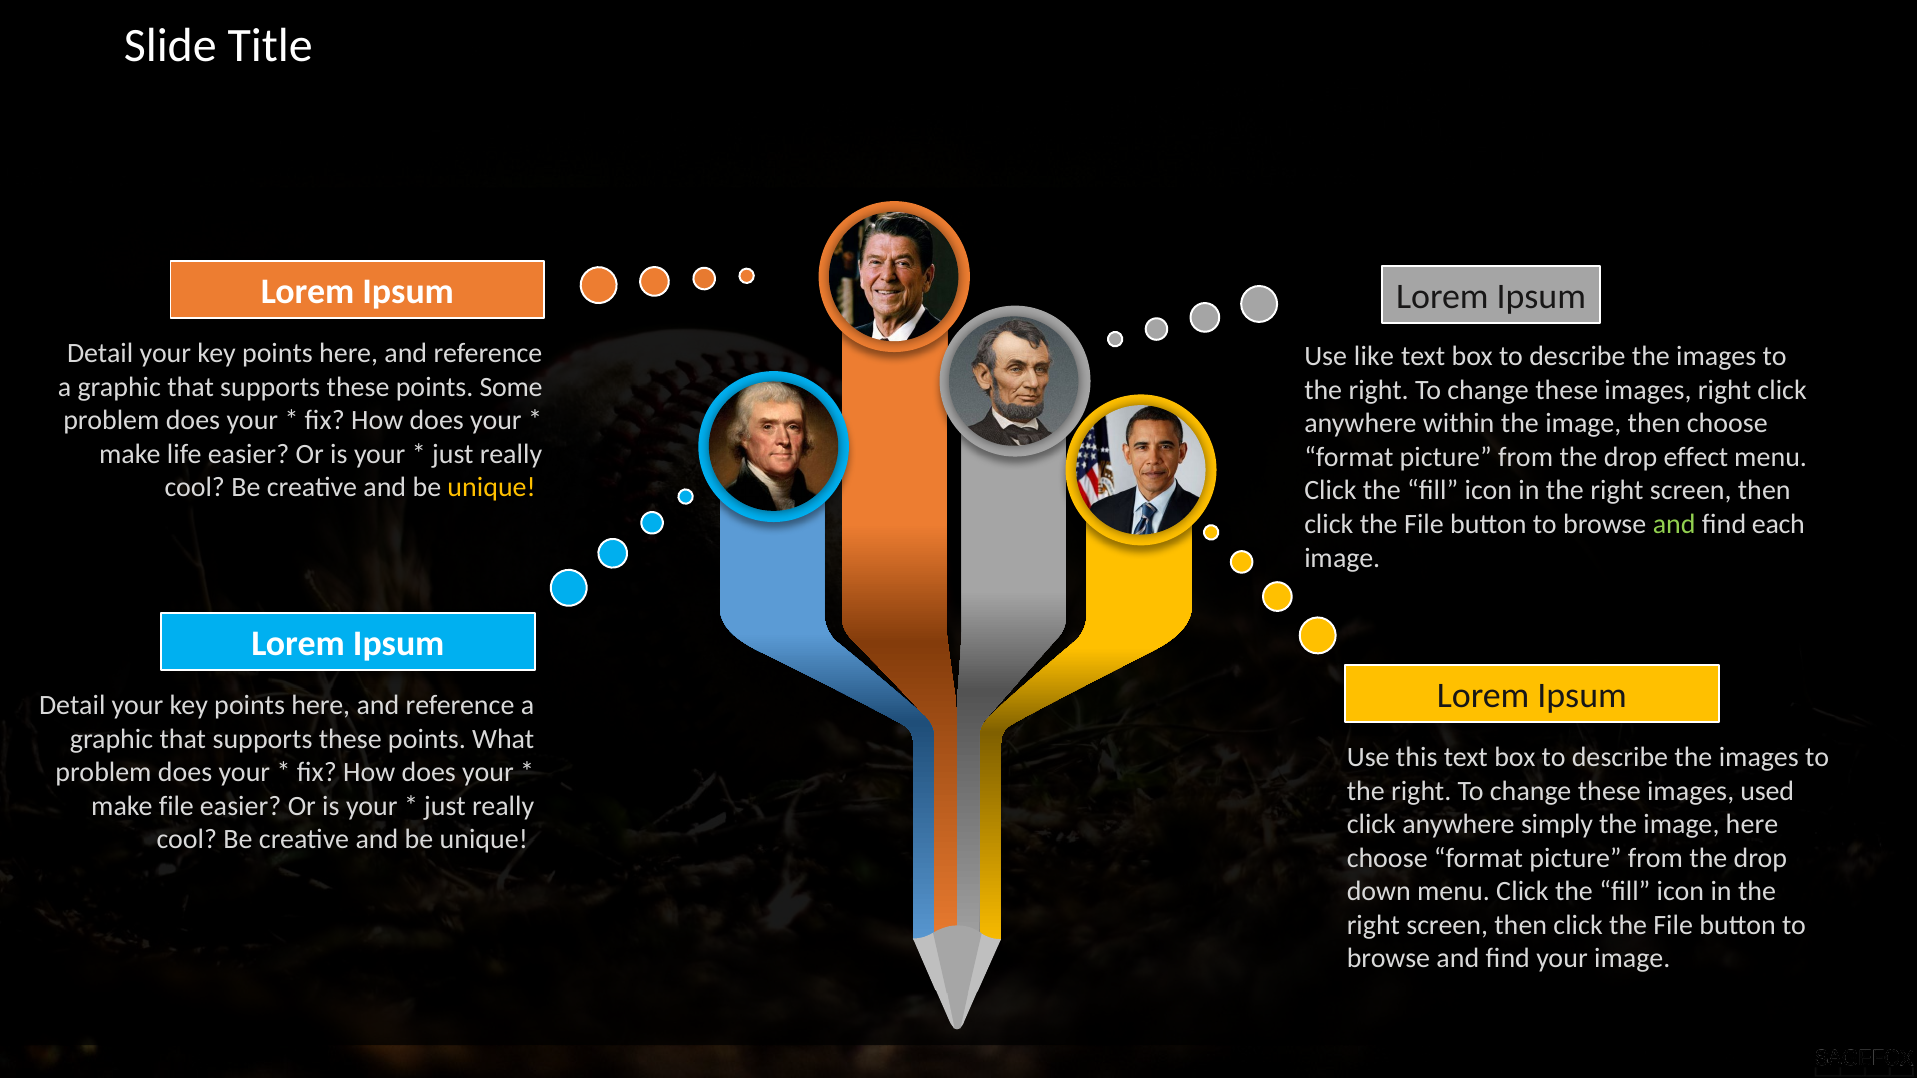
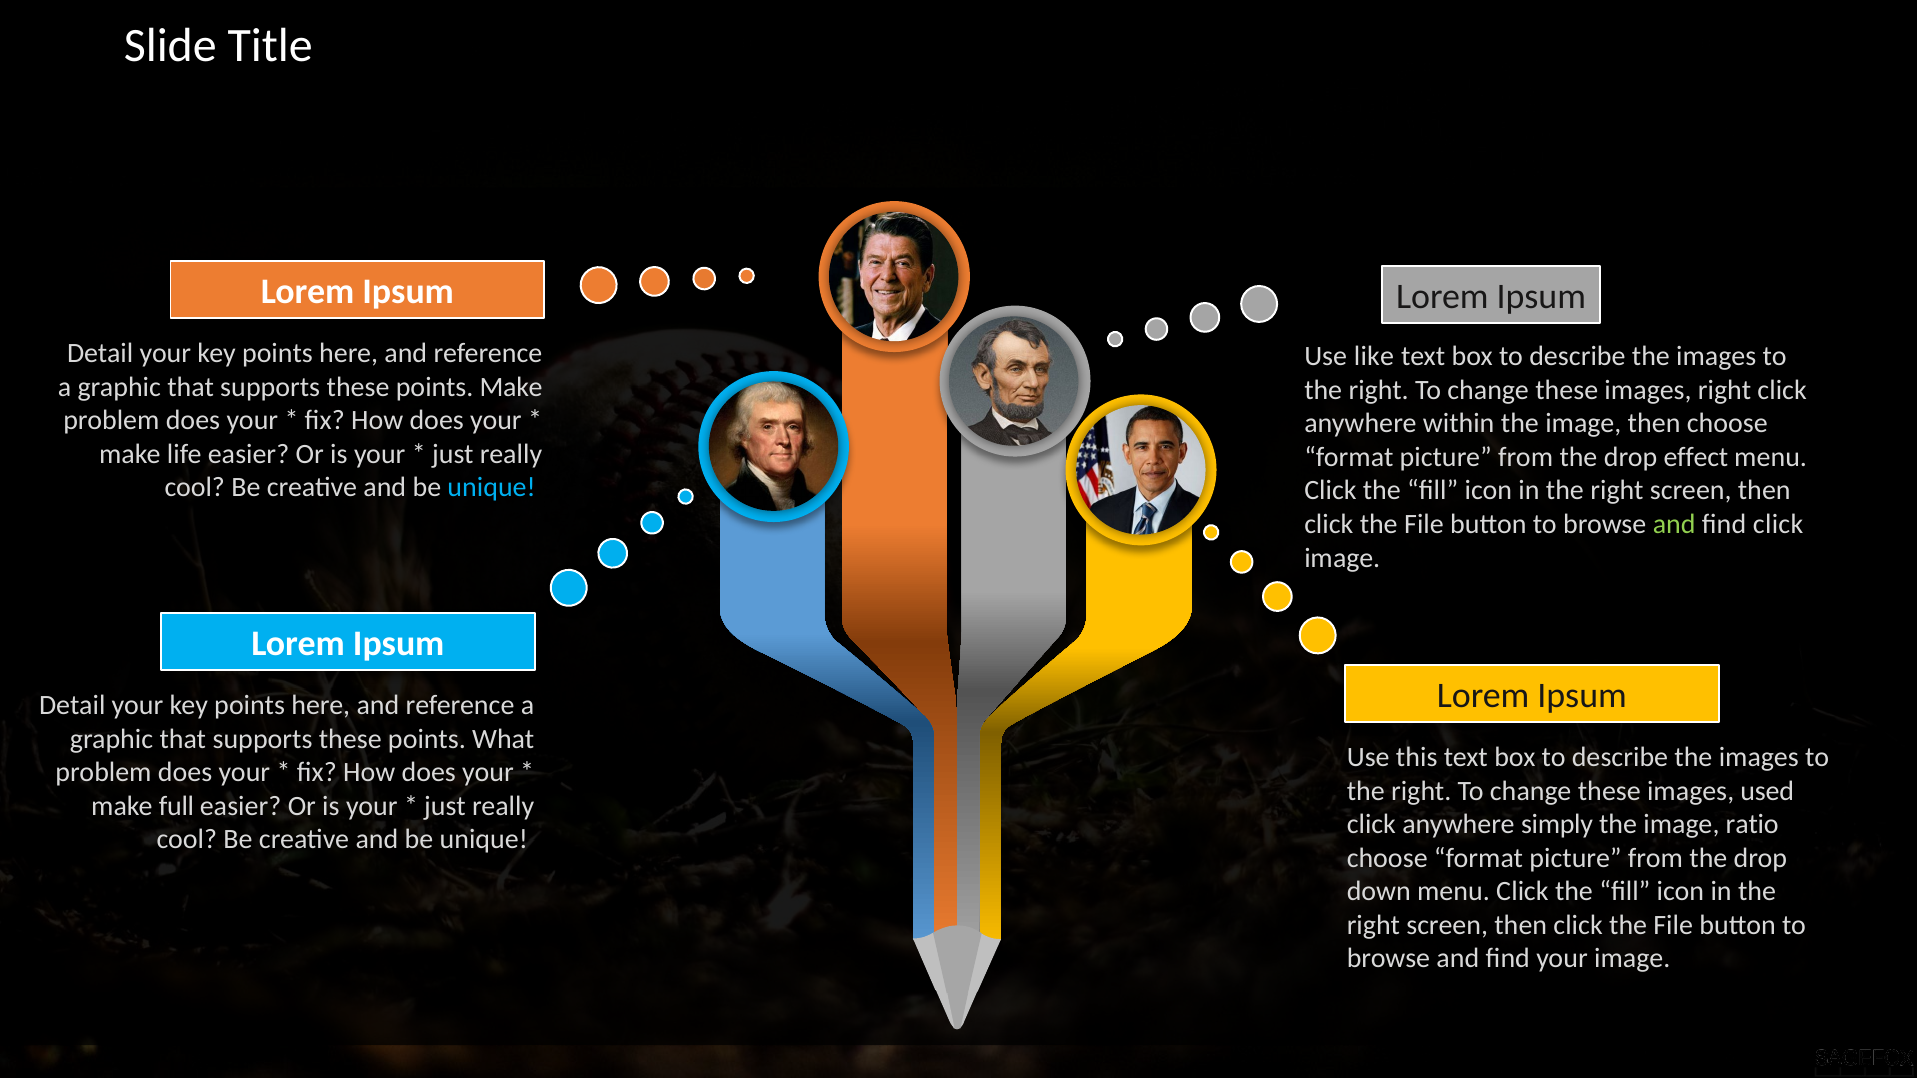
points Some: Some -> Make
unique at (492, 488) colour: yellow -> light blue
find each: each -> click
make file: file -> full
image here: here -> ratio
